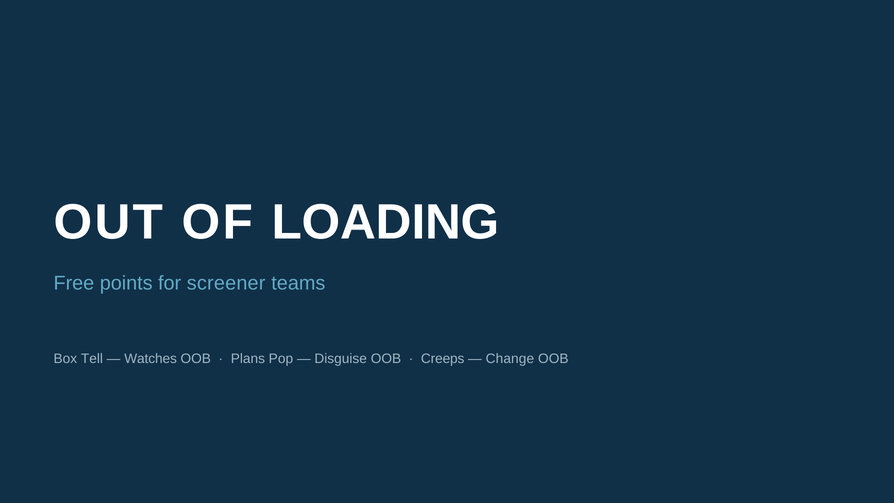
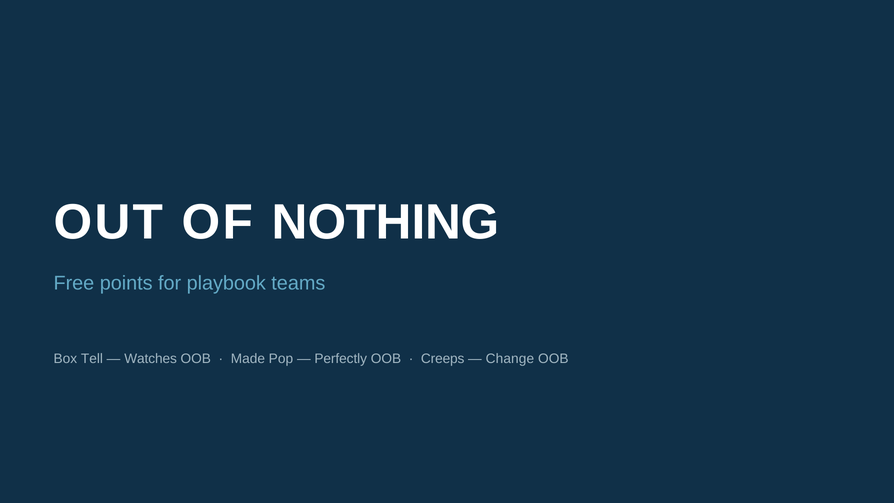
LOADING: LOADING -> NOTHING
screener: screener -> playbook
Plans: Plans -> Made
Disguise: Disguise -> Perfectly
